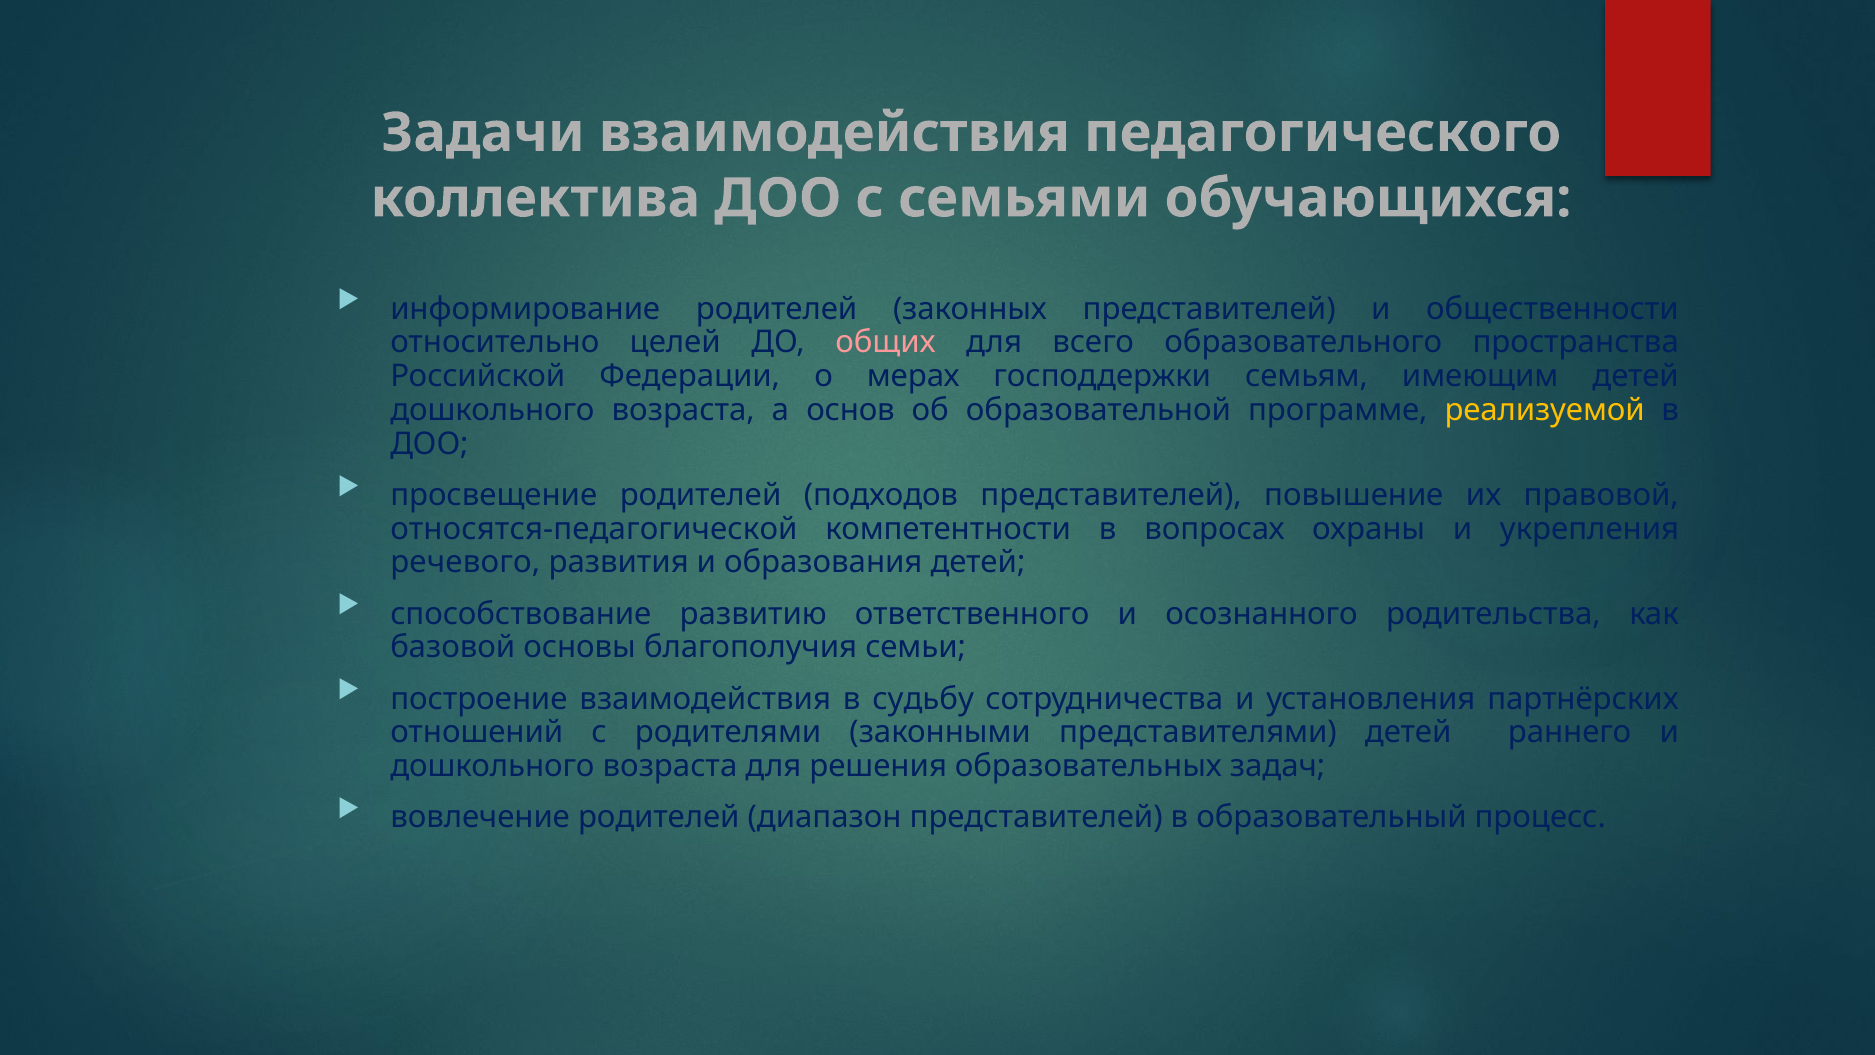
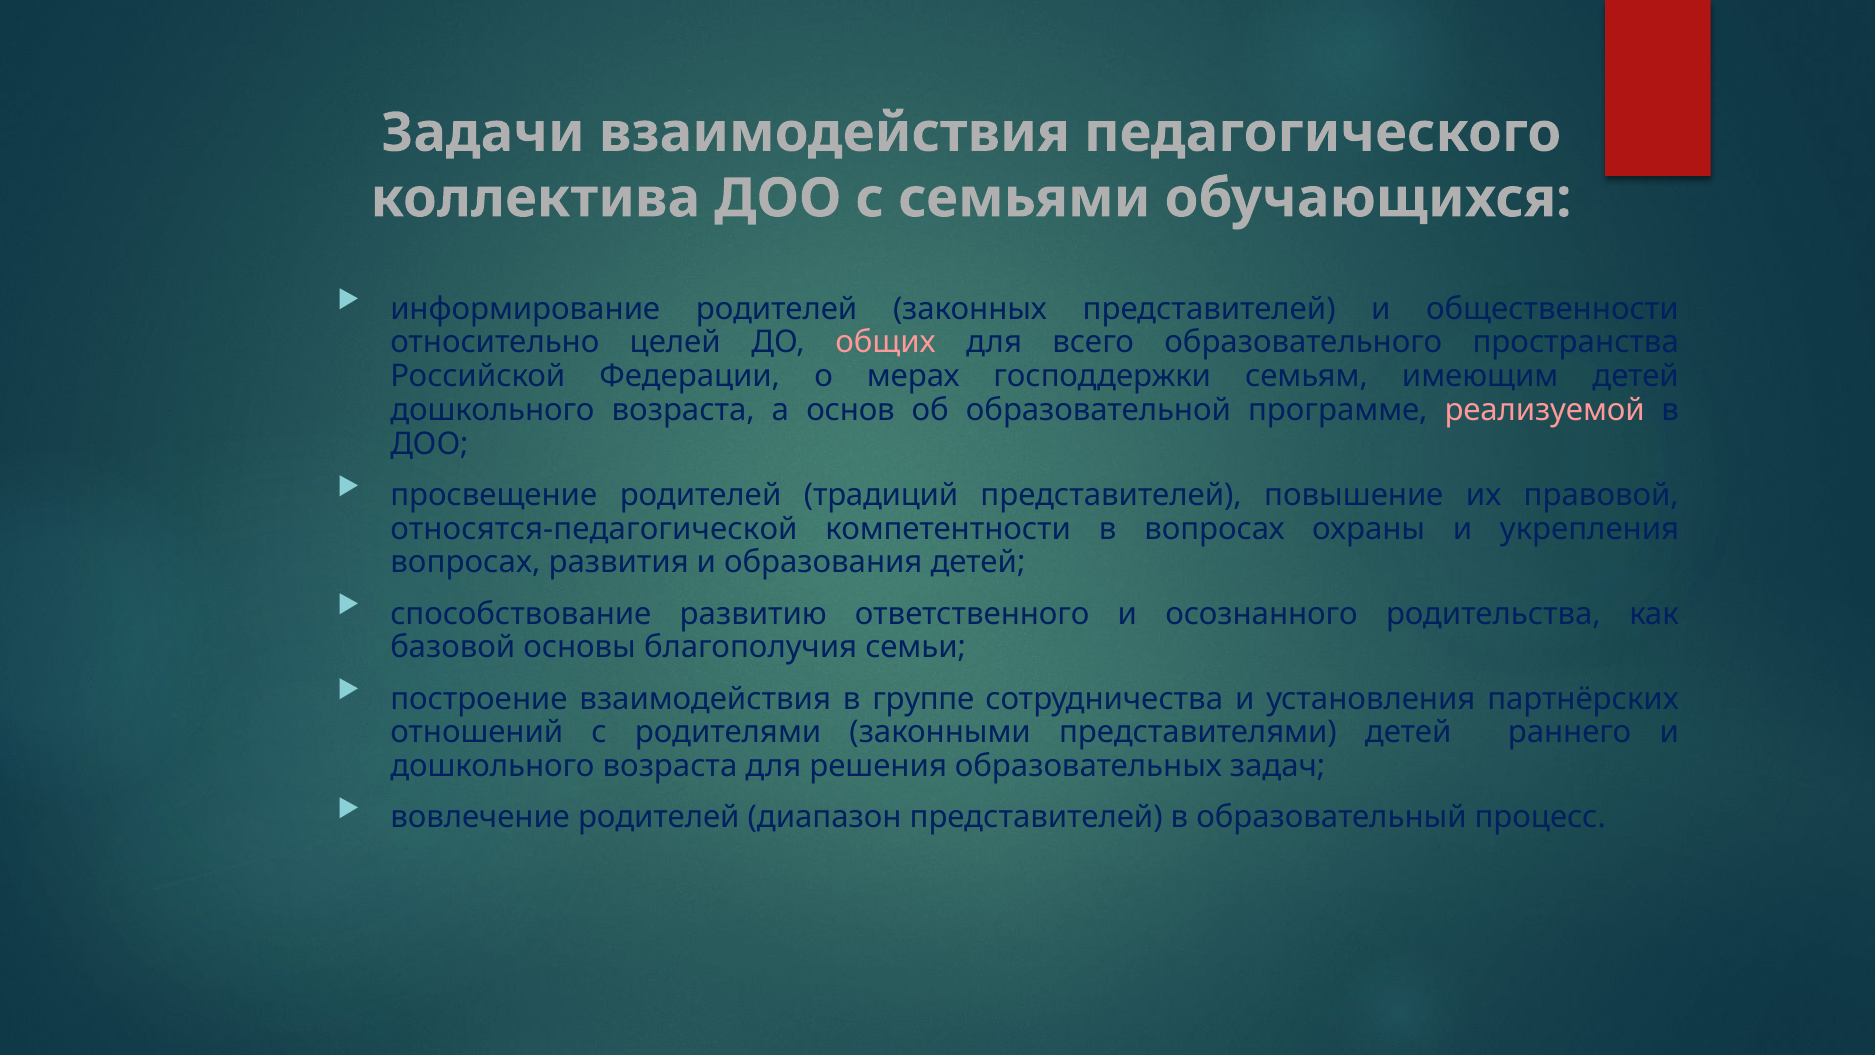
реализуемой colour: yellow -> pink
подходов: подходов -> традиций
речевого at (465, 562): речевого -> вопросах
судьбу: судьбу -> группе
